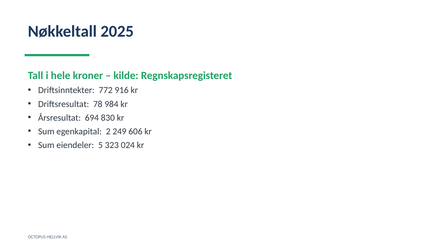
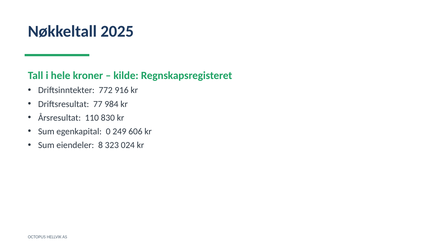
78: 78 -> 77
694: 694 -> 110
2: 2 -> 0
5: 5 -> 8
